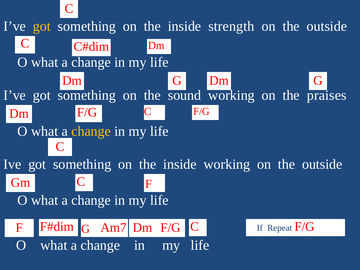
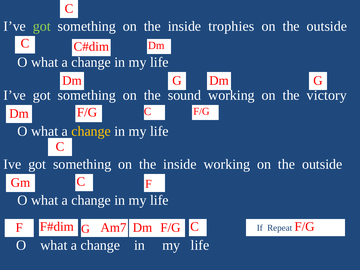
got at (42, 26) colour: yellow -> light green
strength: strength -> trophies
praises: praises -> victory
